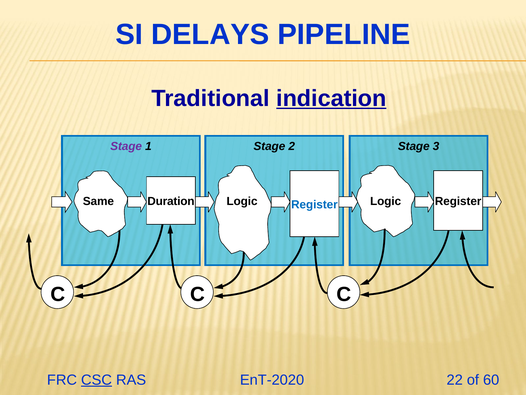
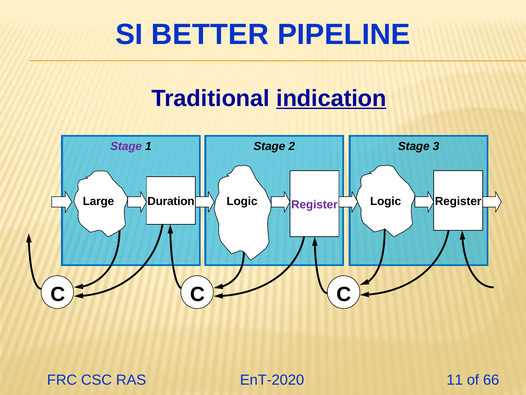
DELAYS: DELAYS -> BETTER
Same: Same -> Large
Register at (314, 204) colour: blue -> purple
CSC underline: present -> none
22: 22 -> 11
60: 60 -> 66
